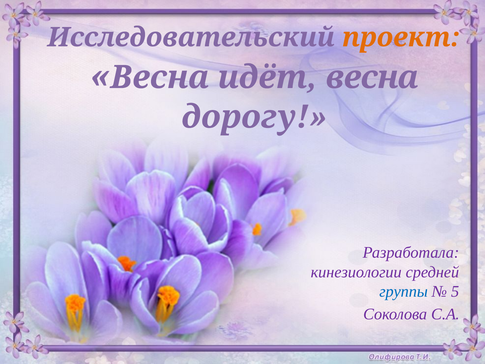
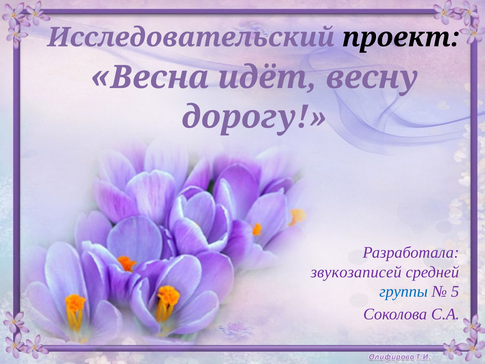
проект colour: orange -> black
идёт весна: весна -> весну
кинезиологии: кинезиологии -> звукозаписей
